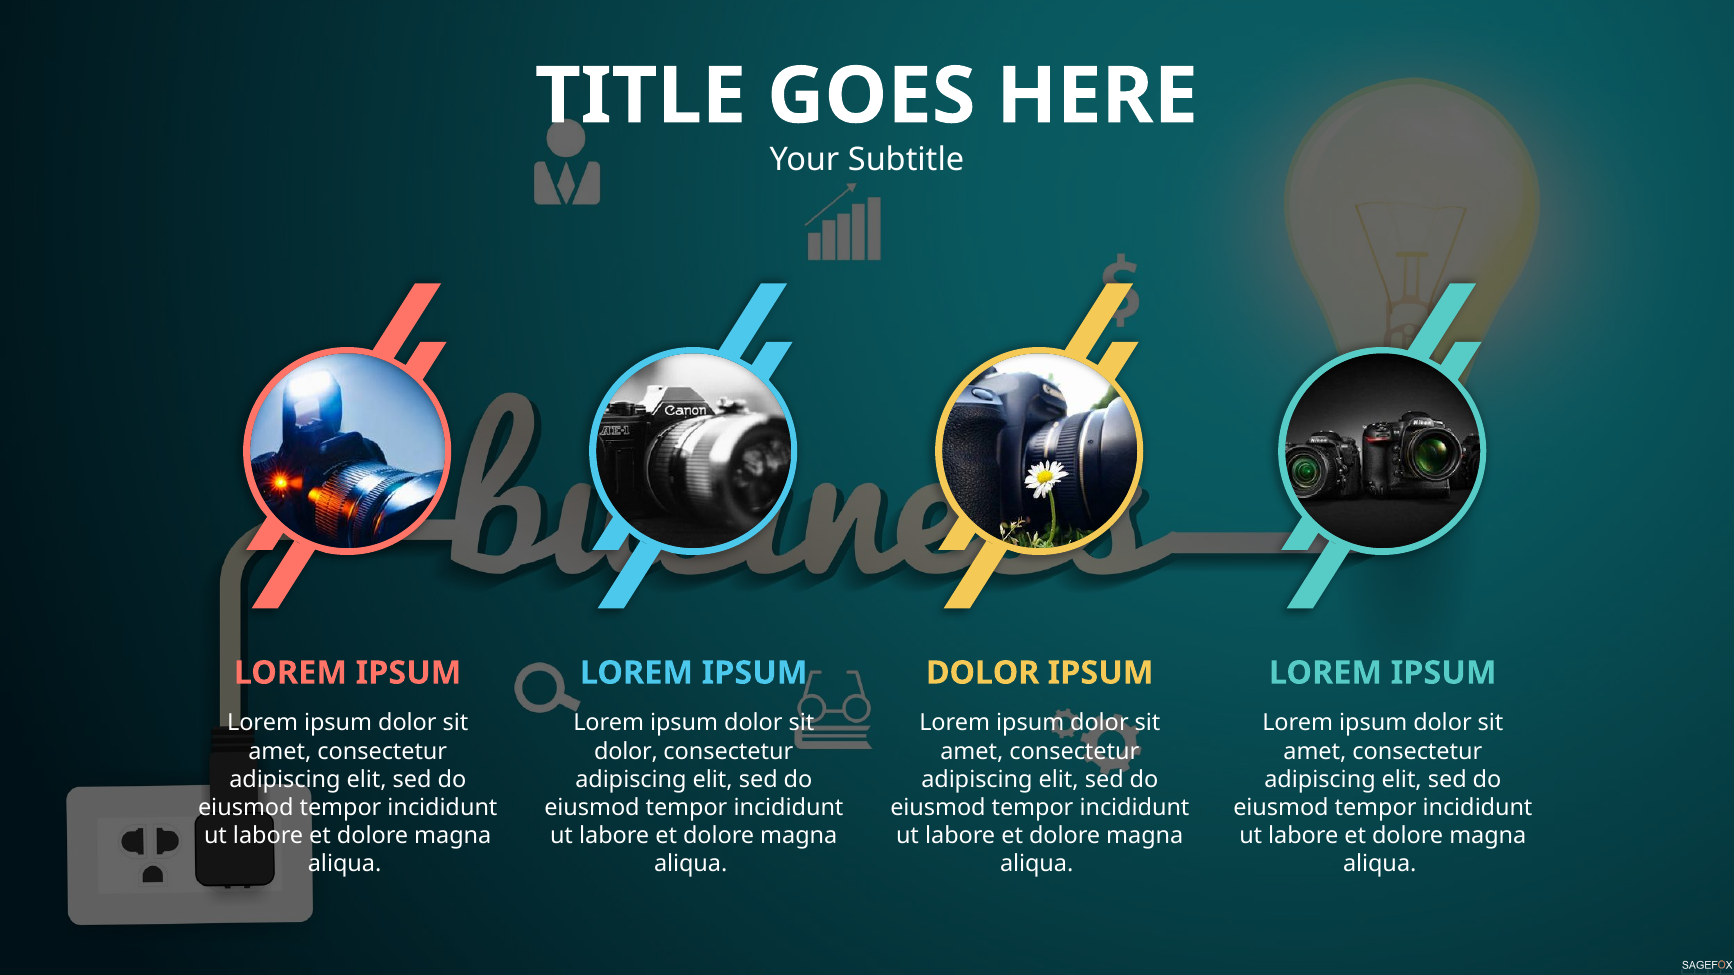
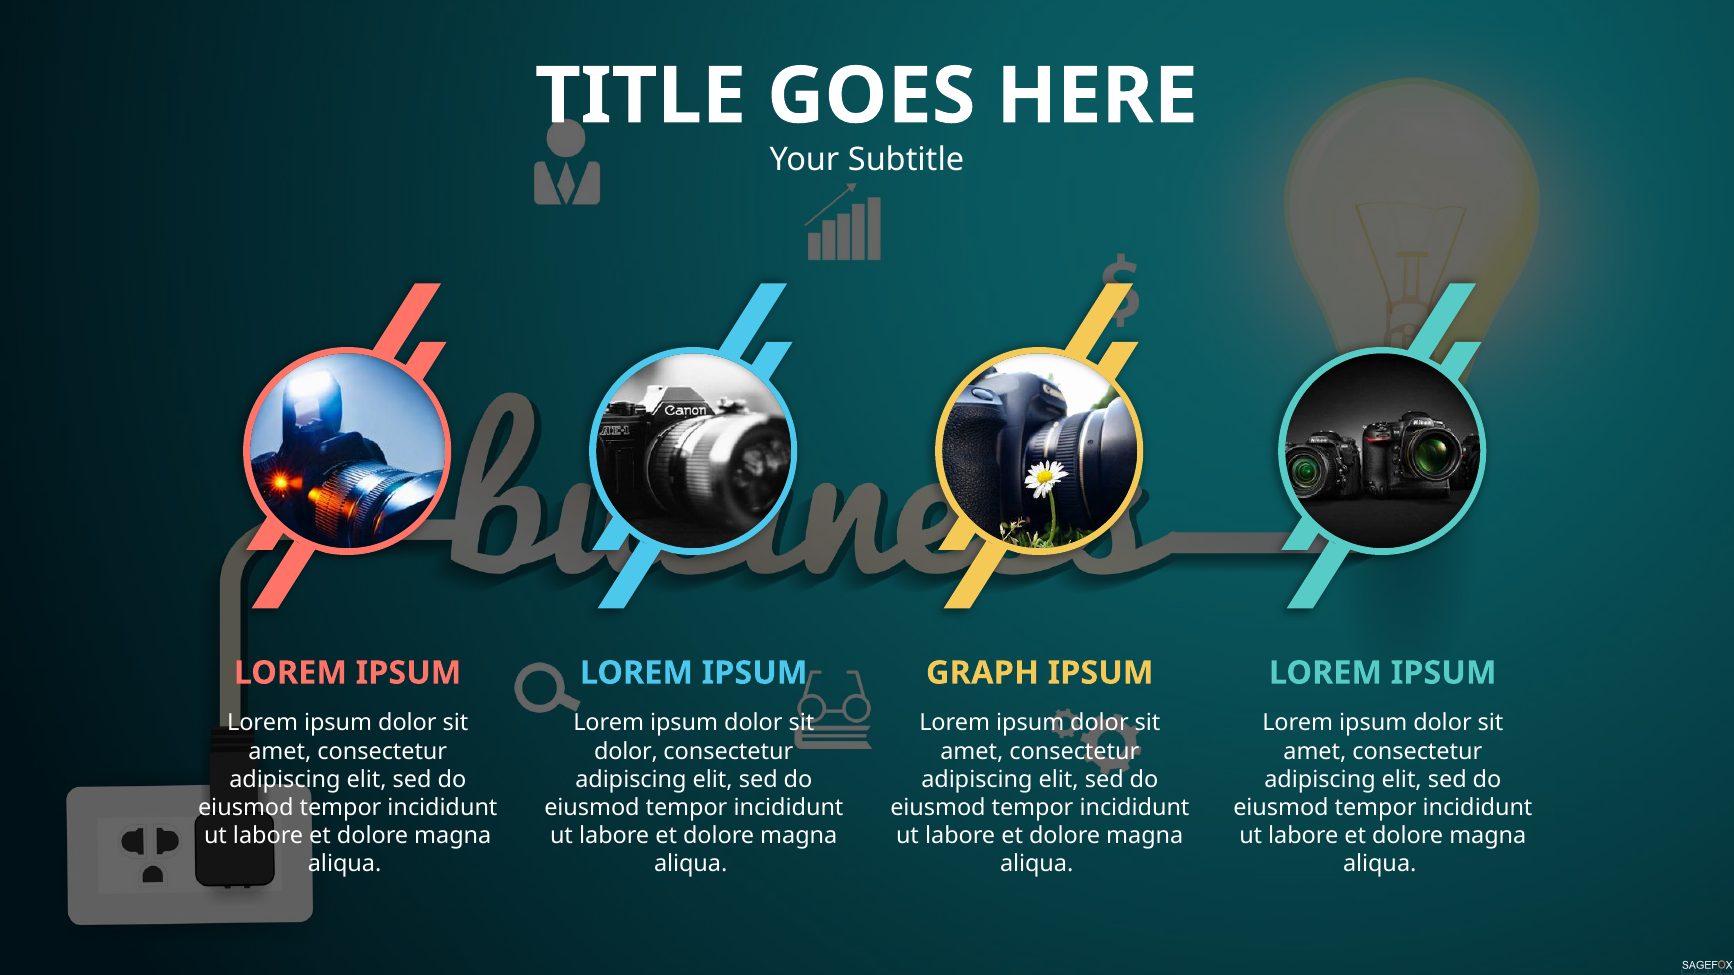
DOLOR at (983, 673): DOLOR -> GRAPH
